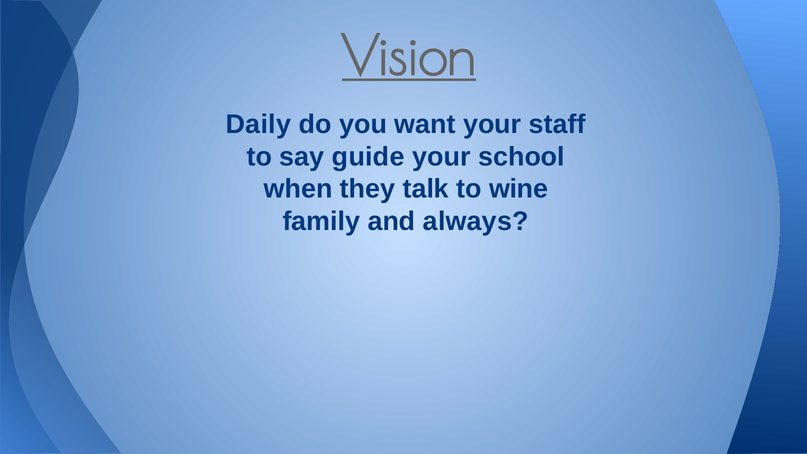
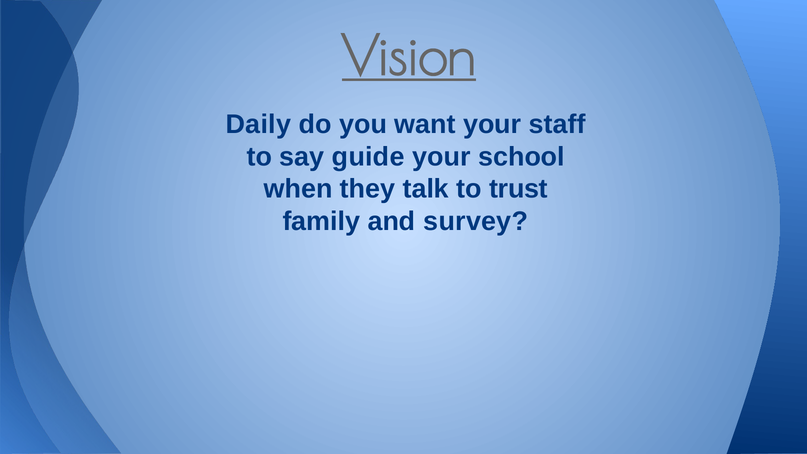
wine: wine -> trust
always: always -> survey
